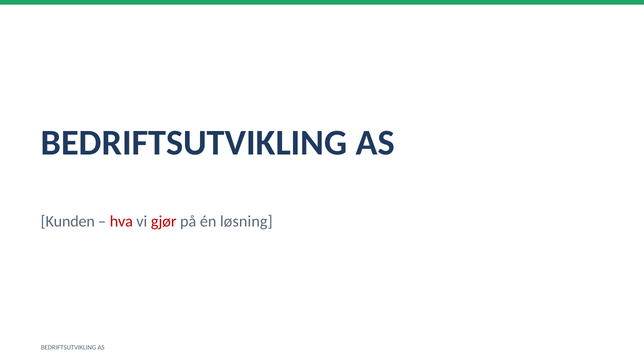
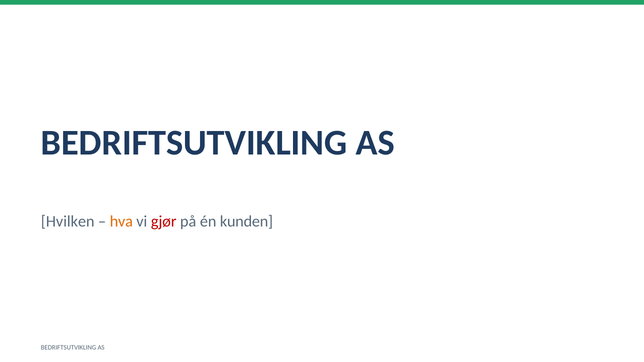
Kunden: Kunden -> Hvilken
hva colour: red -> orange
løsning: løsning -> kunden
